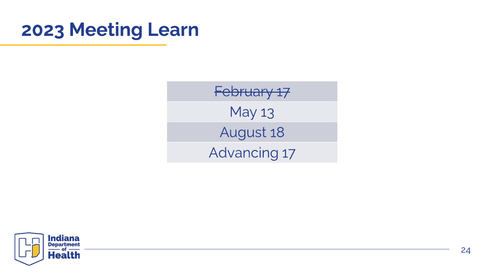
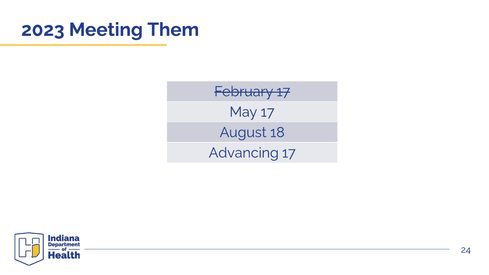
Learn: Learn -> Them
May 13: 13 -> 17
